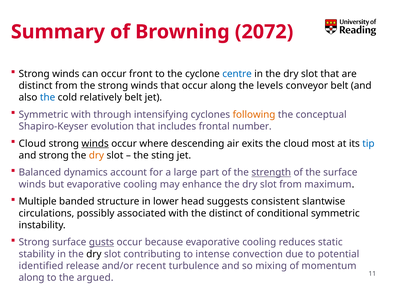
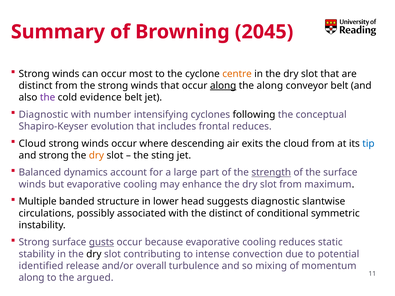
2072: 2072 -> 2045
front: front -> most
centre colour: blue -> orange
along at (223, 86) underline: none -> present
the levels: levels -> along
the at (48, 98) colour: blue -> purple
relatively: relatively -> evidence
Symmetric at (43, 115): Symmetric -> Diagnostic
through: through -> number
following colour: orange -> black
frontal number: number -> reduces
winds at (95, 144) underline: present -> none
cloud most: most -> from
suggests consistent: consistent -> diagnostic
recent: recent -> overall
